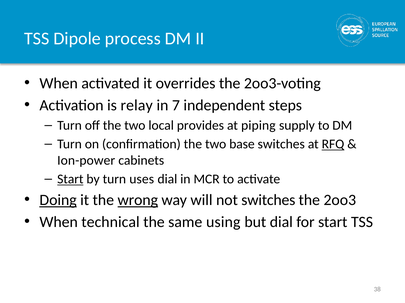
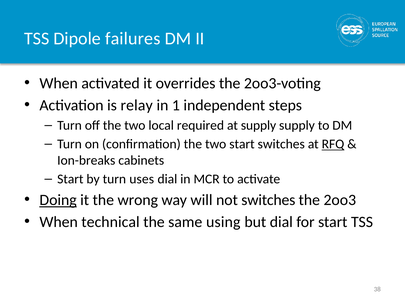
process: process -> failures
7: 7 -> 1
provides: provides -> required
at piping: piping -> supply
two base: base -> start
Ion-power: Ion-power -> Ion-breaks
Start at (70, 180) underline: present -> none
wrong underline: present -> none
